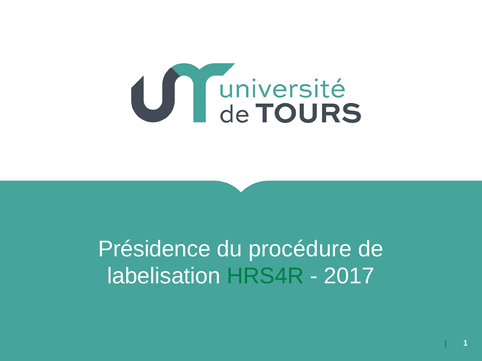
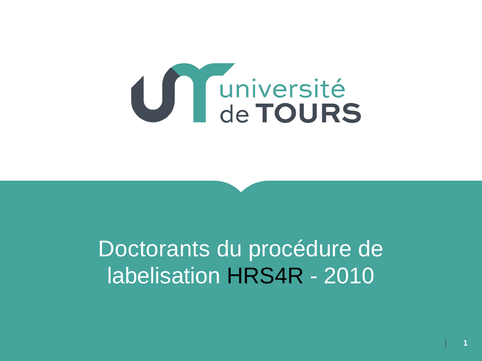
Présidence: Présidence -> Doctorants
HRS4R colour: green -> black
2017: 2017 -> 2010
